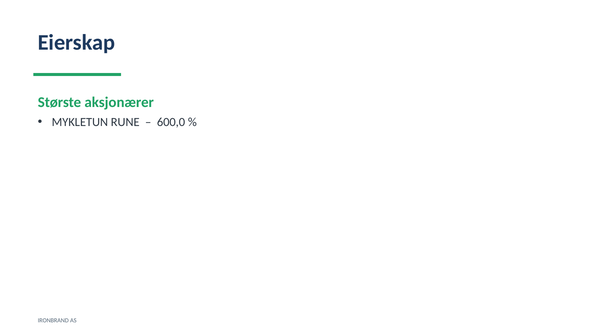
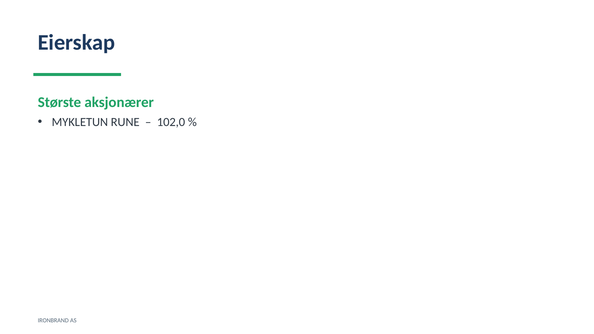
600,0: 600,0 -> 102,0
